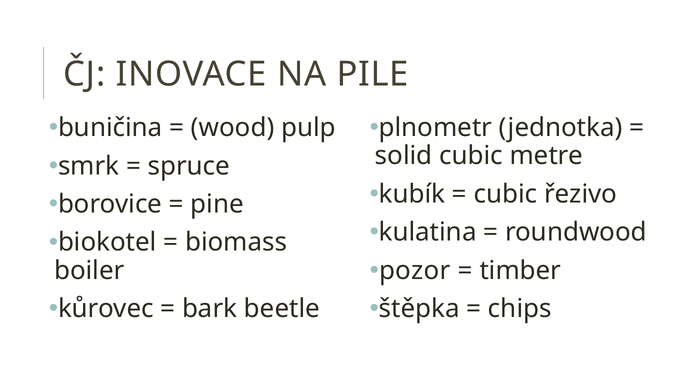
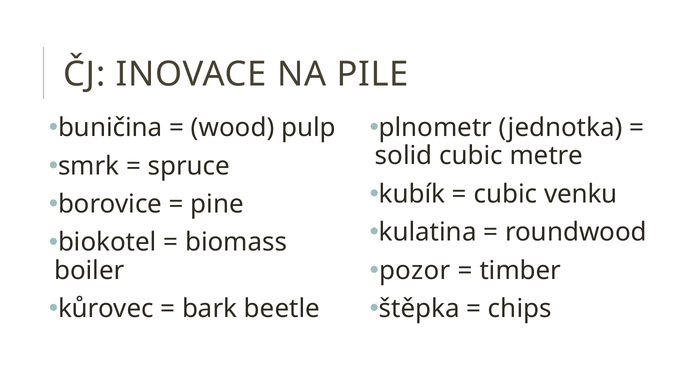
řezivo: řezivo -> venku
